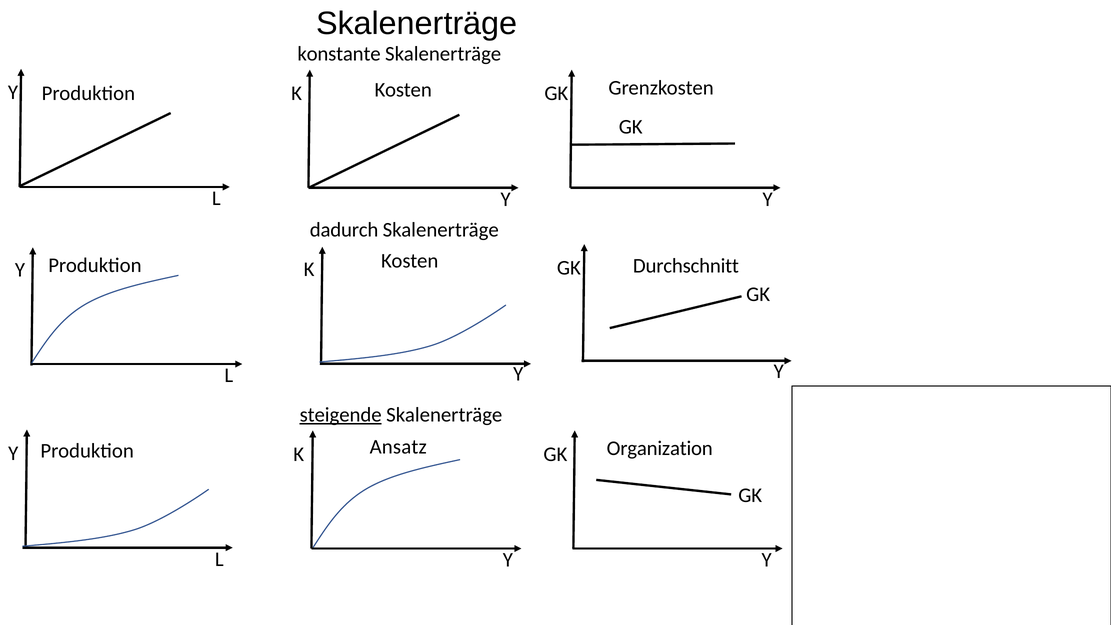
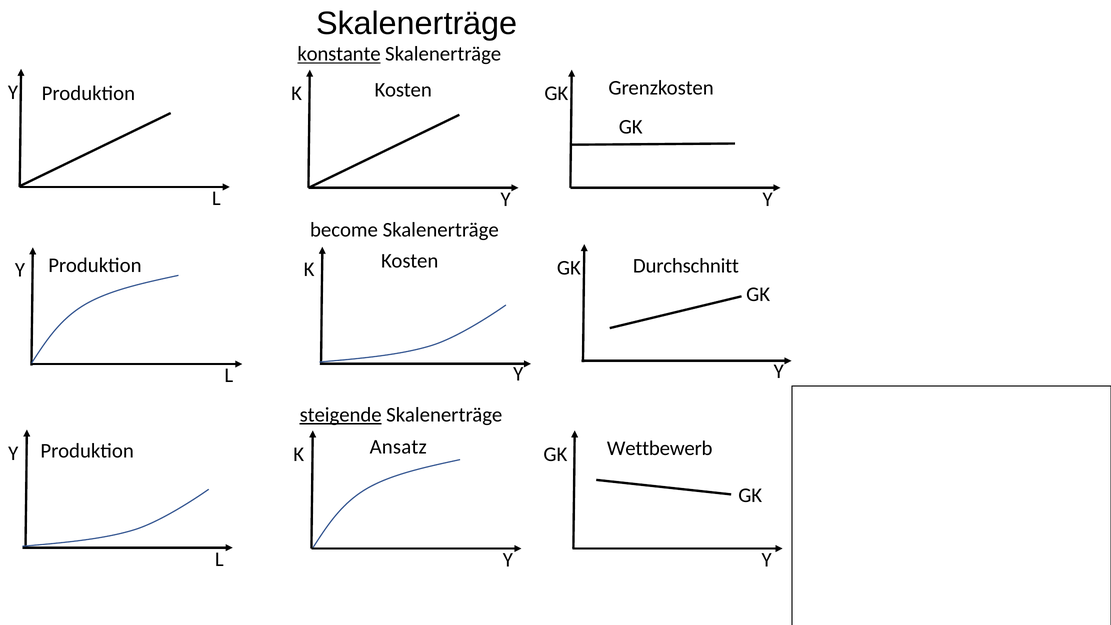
konstante underline: none -> present
dadurch: dadurch -> become
Organization: Organization -> Wettbewerb
